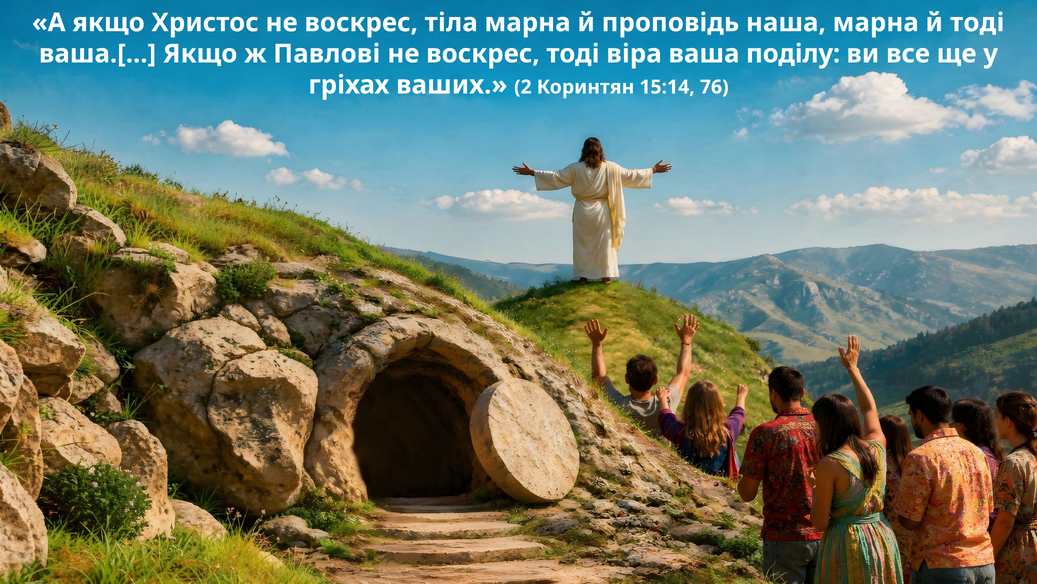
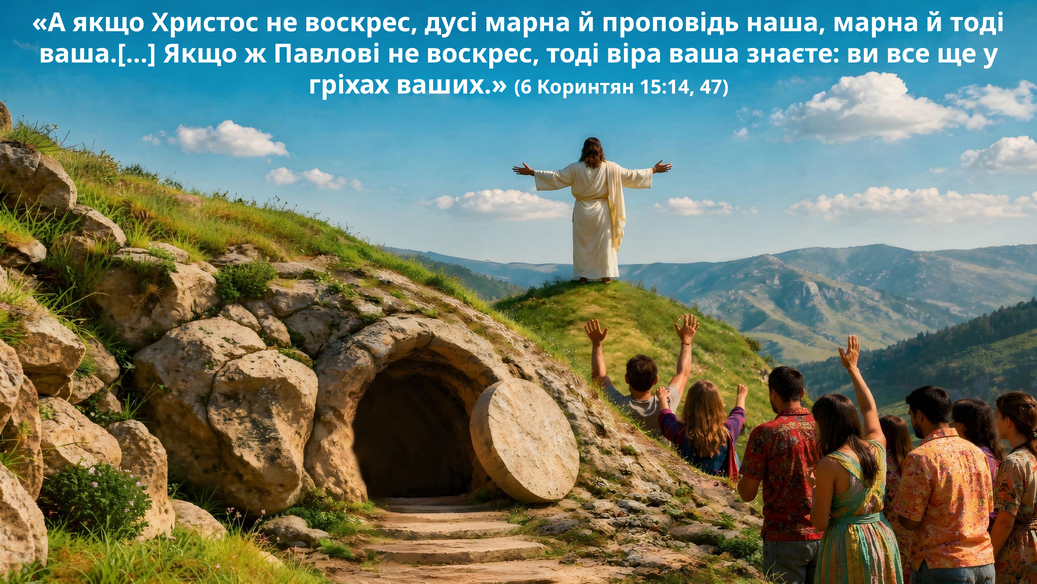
тіла: тіла -> дусі
поділу: поділу -> знаєте
2: 2 -> 6
76: 76 -> 47
